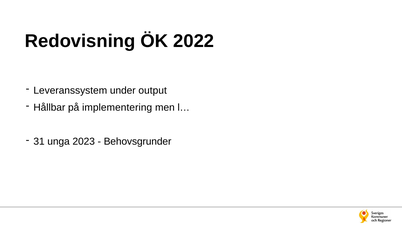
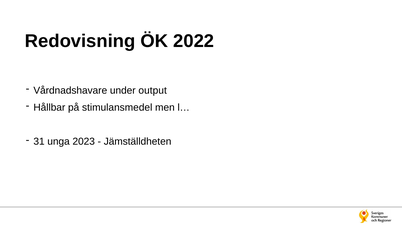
Leveranssystem: Leveranssystem -> Vårdnadshavare
implementering: implementering -> stimulansmedel
Behovsgrunder: Behovsgrunder -> Jämställdheten
